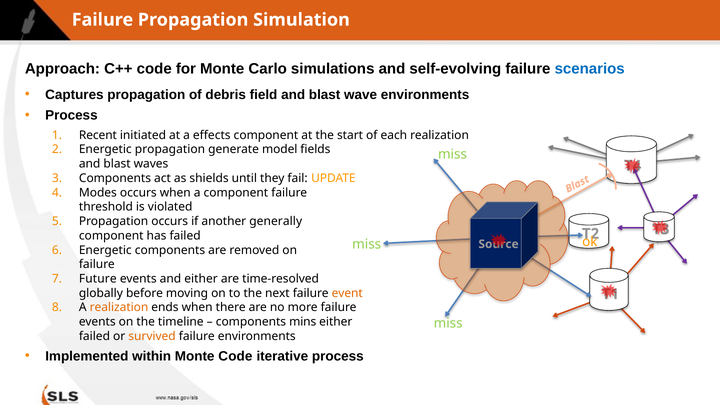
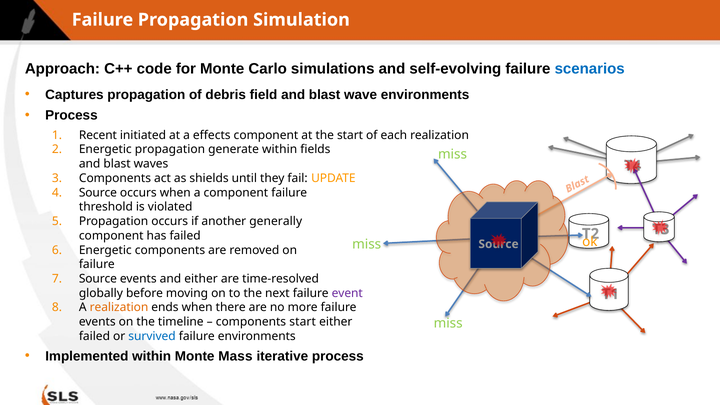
generate model: model -> within
Modes at (98, 193): Modes -> Source
Future at (98, 279): Future -> Source
event colour: orange -> purple
components mins: mins -> start
survived colour: orange -> blue
Monte Code: Code -> Mass
